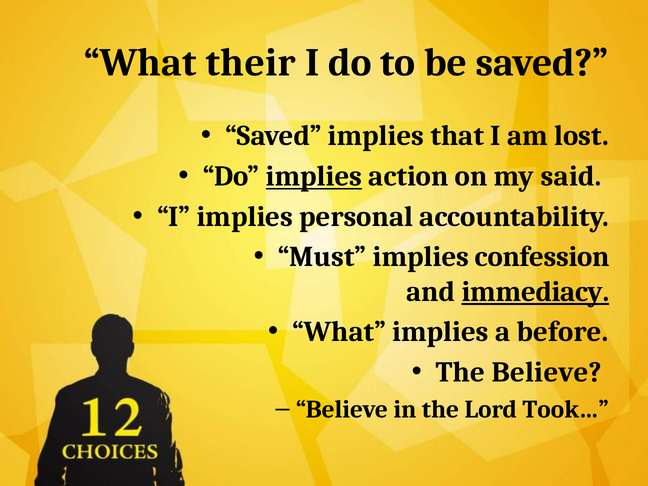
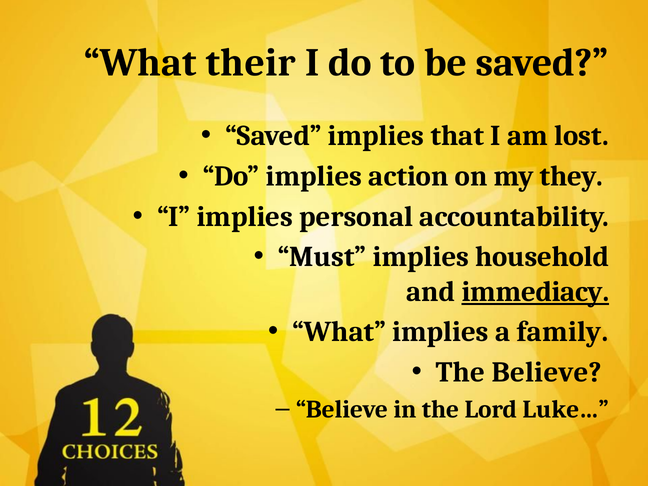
implies at (314, 176) underline: present -> none
said: said -> they
confession: confession -> household
before: before -> family
Took…: Took… -> Luke…
